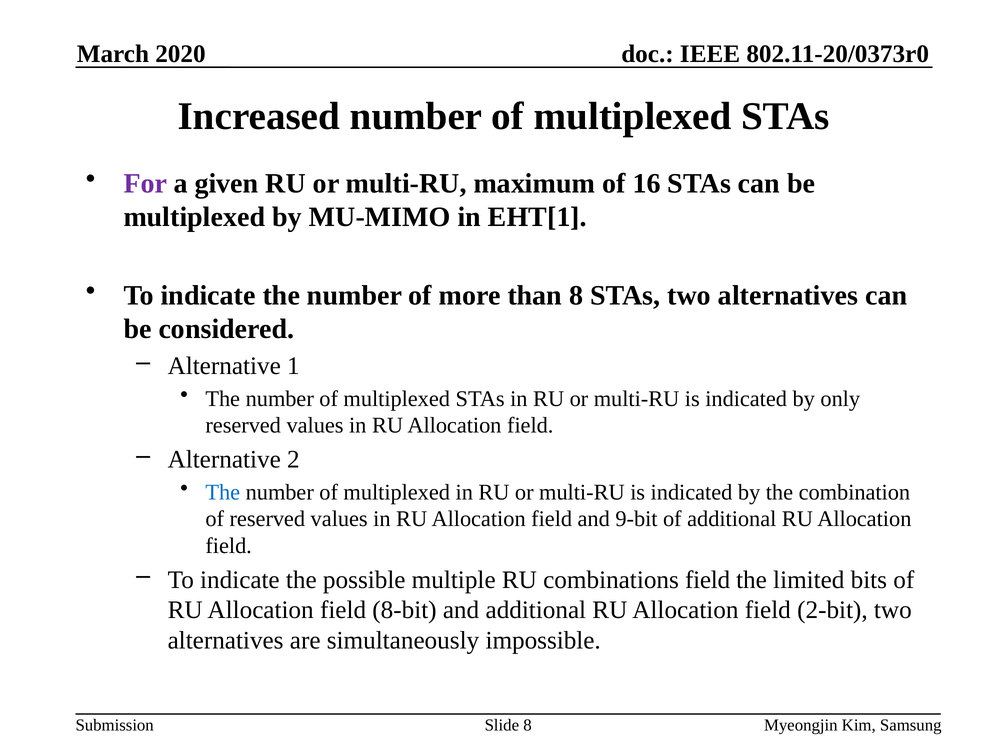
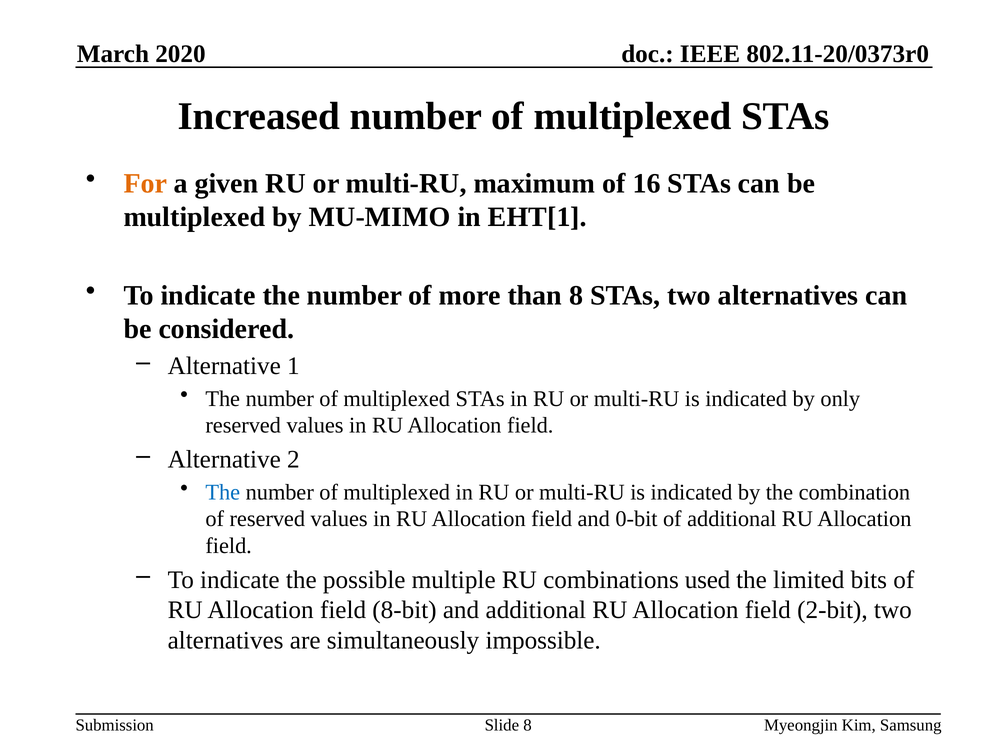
For colour: purple -> orange
9-bit: 9-bit -> 0-bit
combinations field: field -> used
